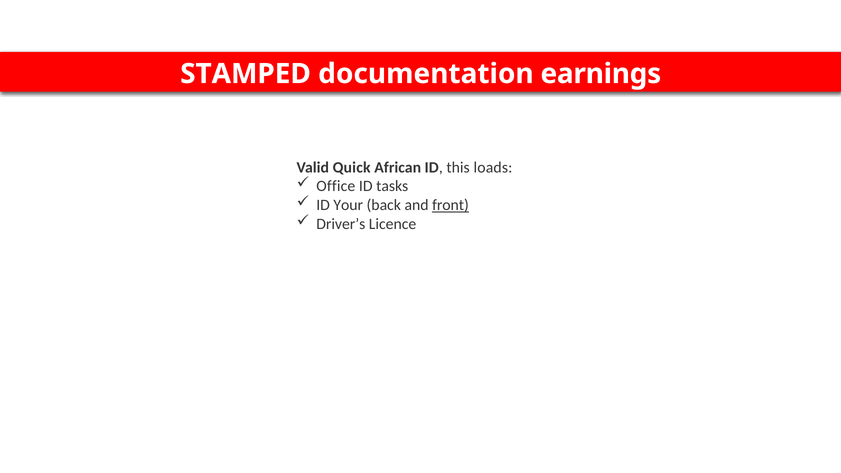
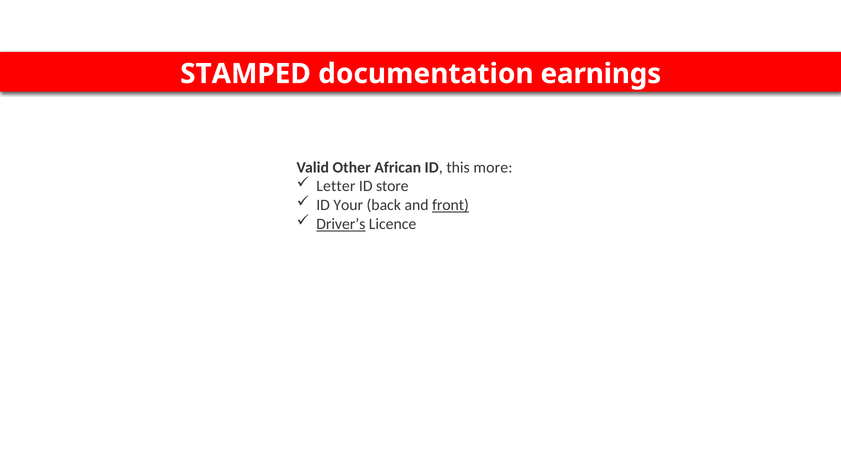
Quick: Quick -> Other
loads: loads -> more
Office: Office -> Letter
tasks: tasks -> store
Driver’s underline: none -> present
